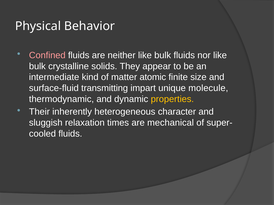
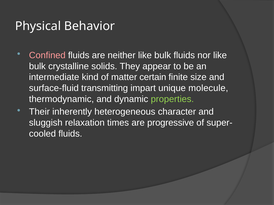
atomic: atomic -> certain
properties colour: yellow -> light green
mechanical: mechanical -> progressive
